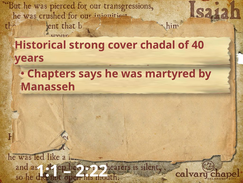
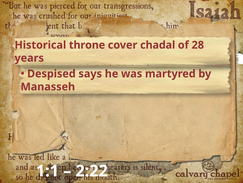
strong: strong -> throne
40: 40 -> 28
Chapters: Chapters -> Despised
